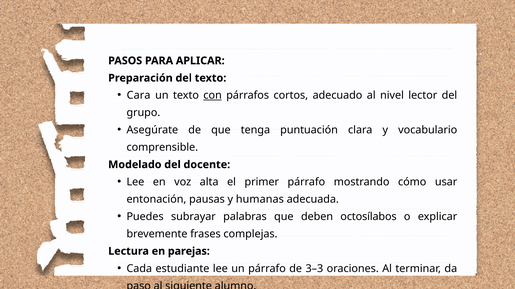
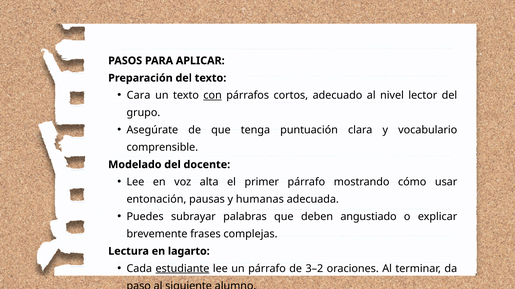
octosílabos: octosílabos -> angustiado
parejas: parejas -> lagarto
estudiante underline: none -> present
3–3: 3–3 -> 3–2
